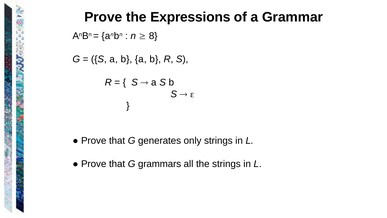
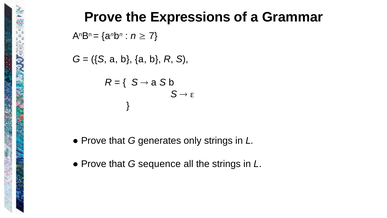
8: 8 -> 7
grammars: grammars -> sequence
